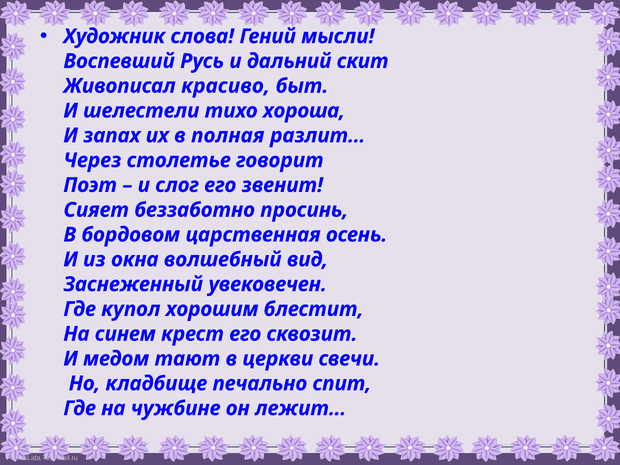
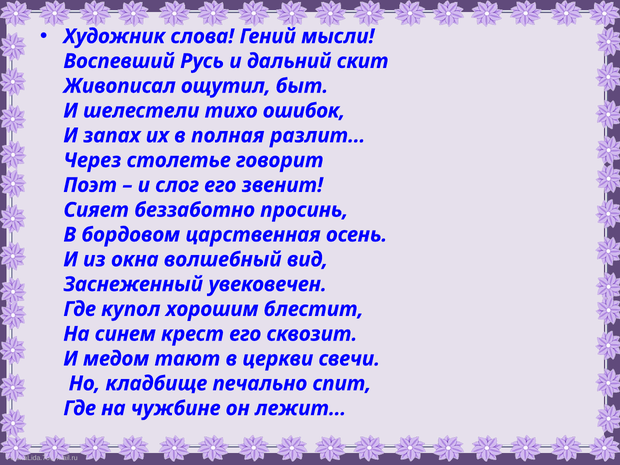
красиво: красиво -> ощутил
хороша: хороша -> ошибок
